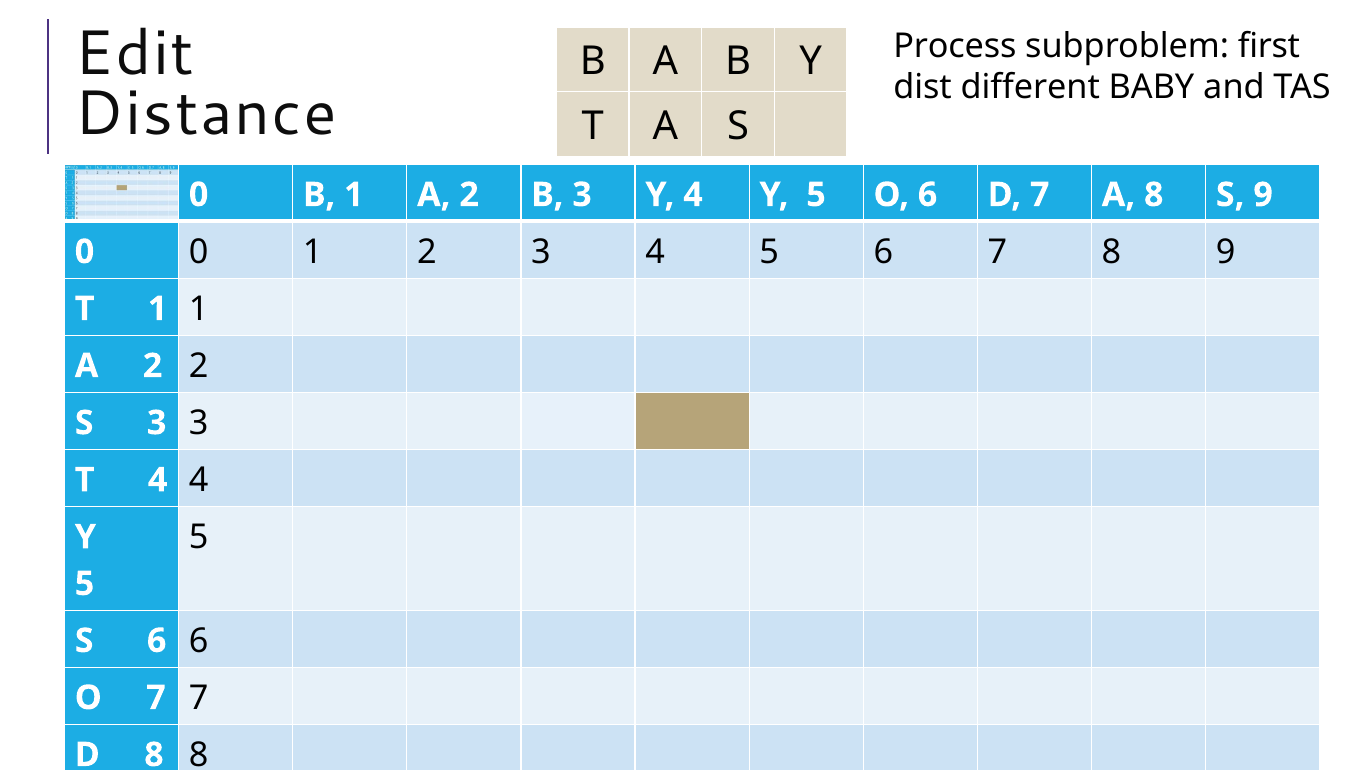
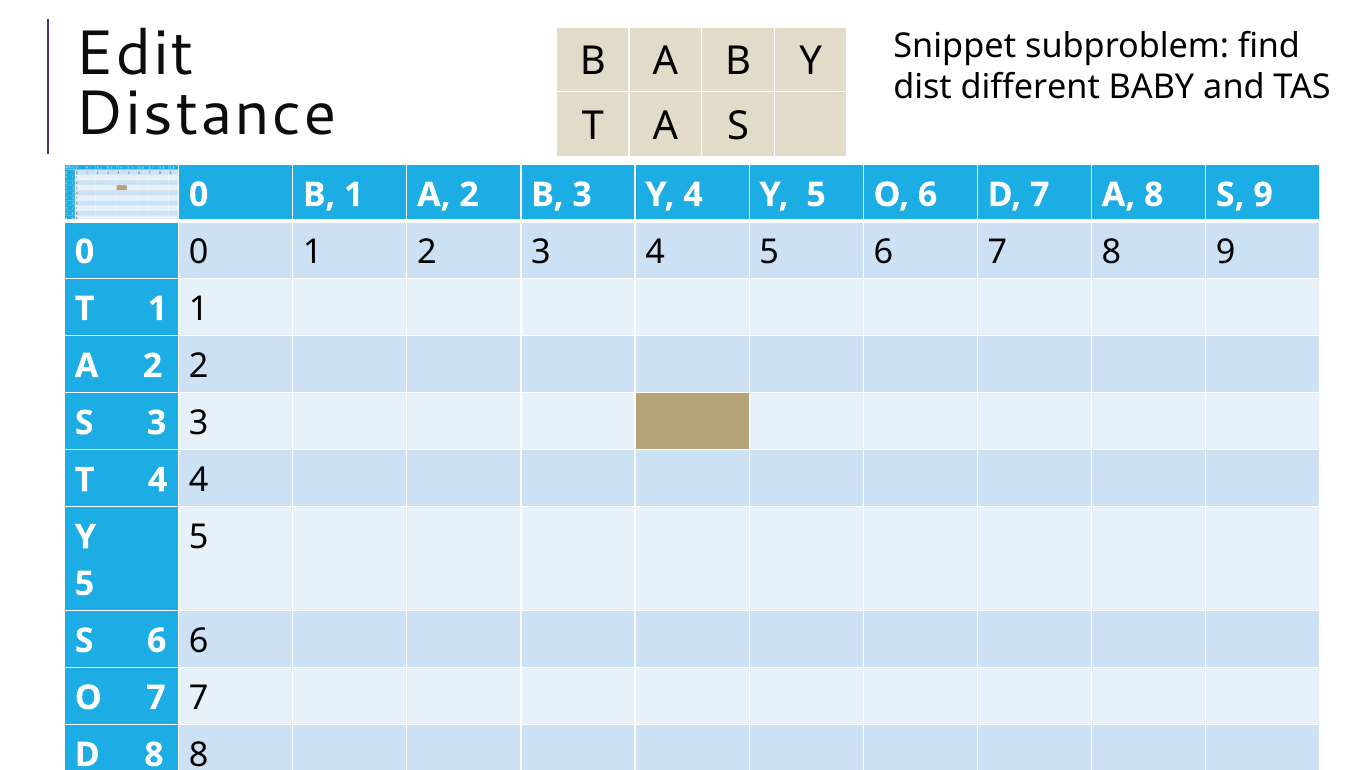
Process: Process -> Snippet
first: first -> find
